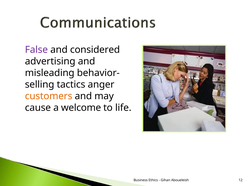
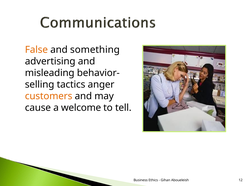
False colour: purple -> orange
considered: considered -> something
life: life -> tell
